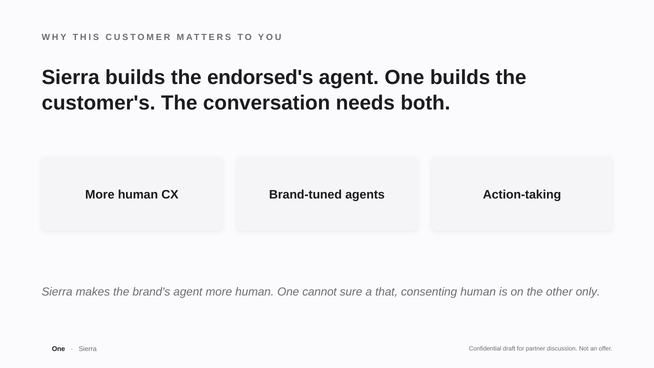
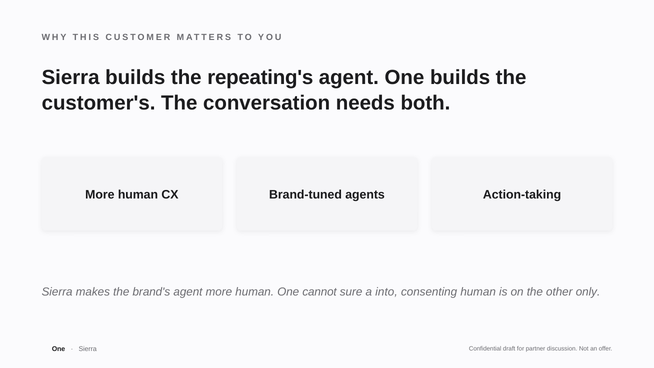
endorsed's: endorsed's -> repeating's
that: that -> into
